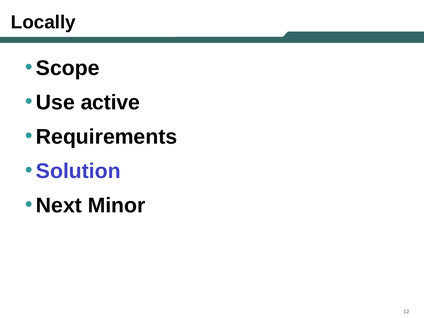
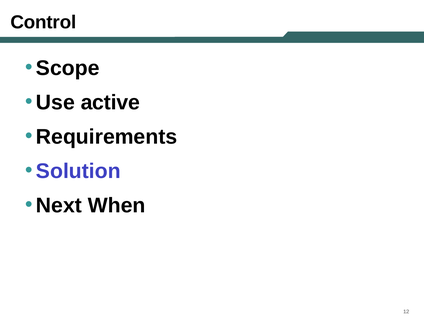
Locally: Locally -> Control
Minor: Minor -> When
